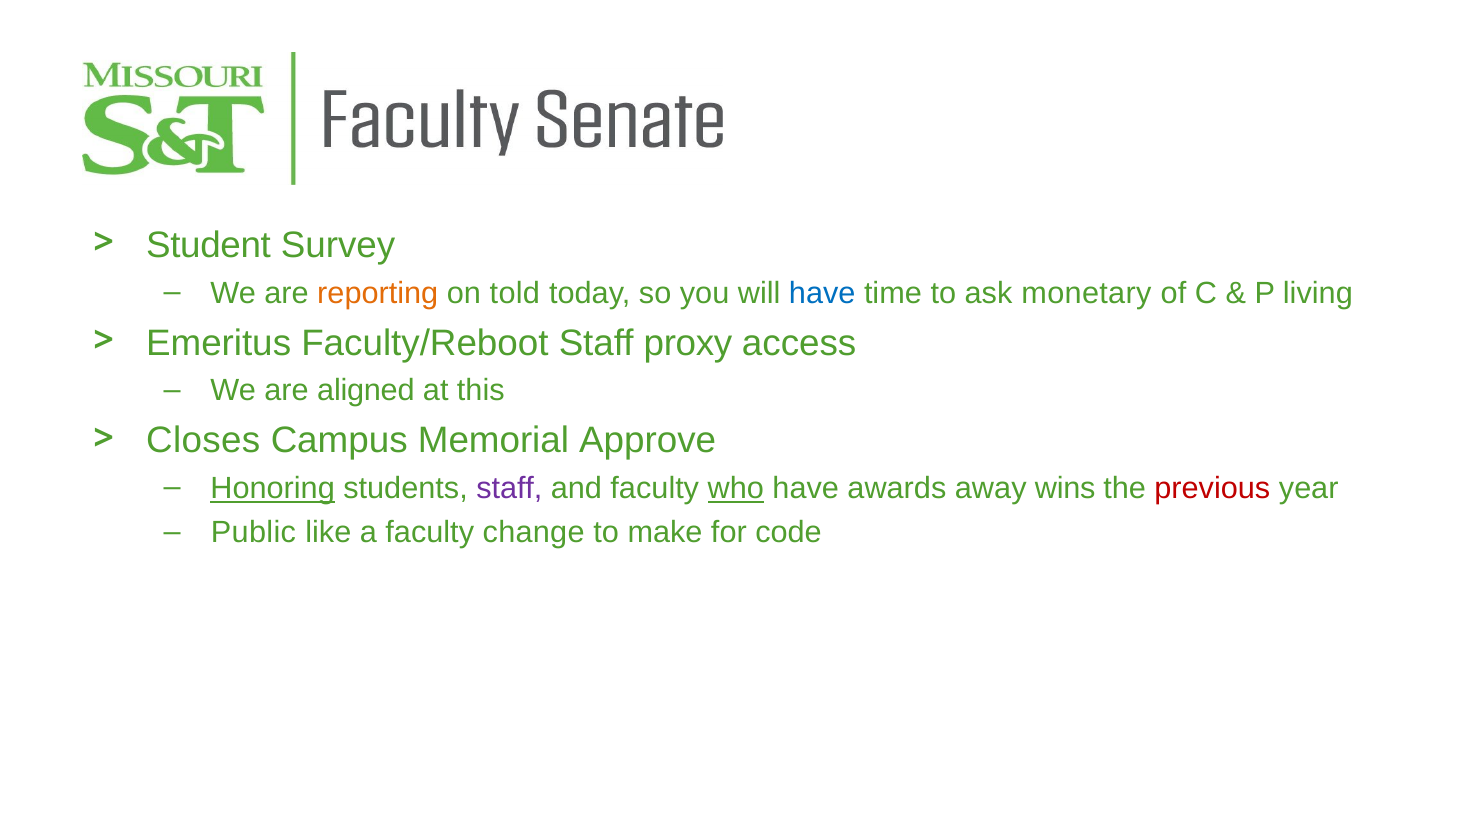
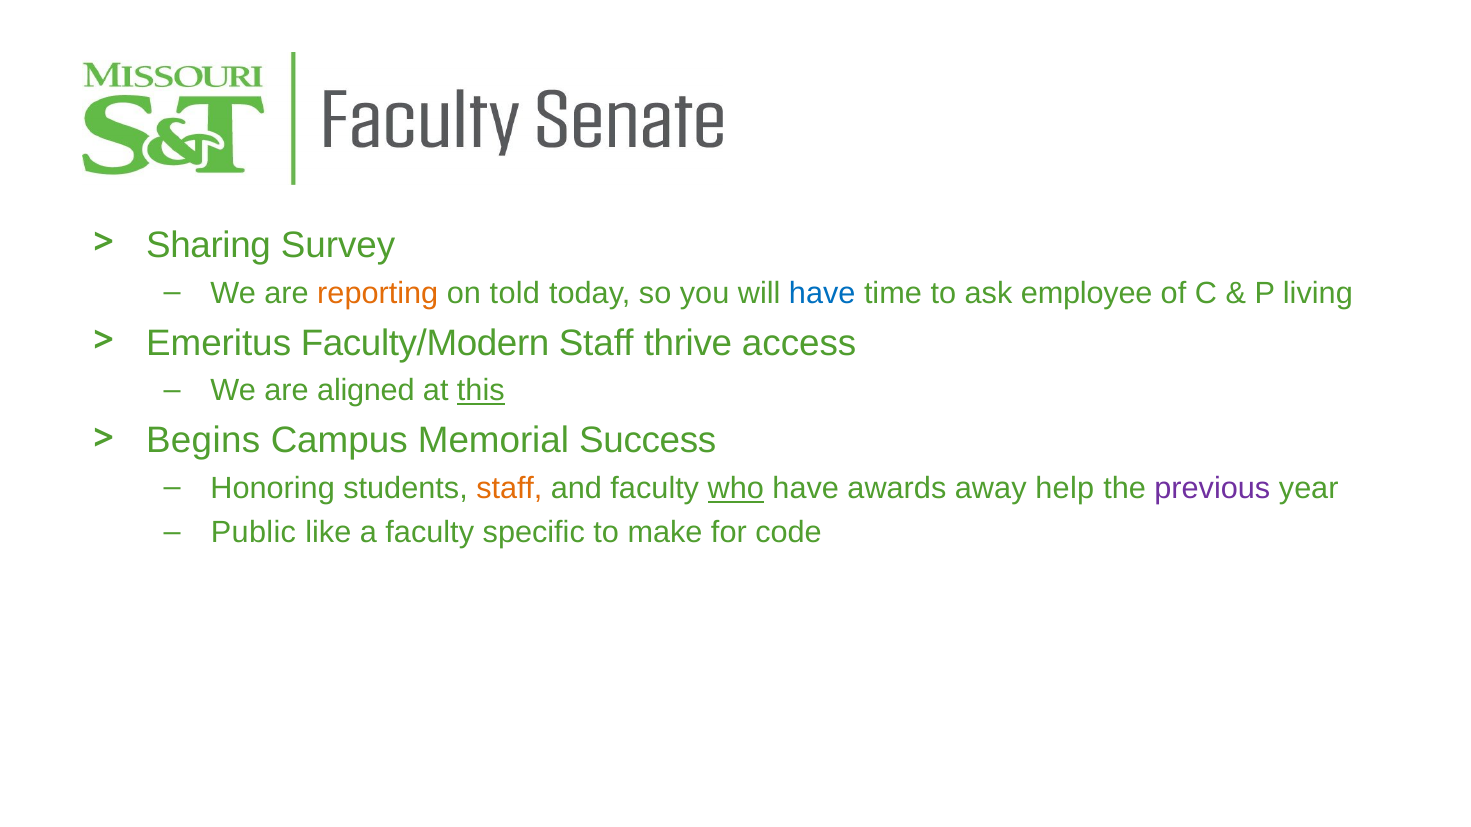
Student: Student -> Sharing
monetary: monetary -> employee
Faculty/Reboot: Faculty/Reboot -> Faculty/Modern
proxy: proxy -> thrive
this underline: none -> present
Closes: Closes -> Begins
Approve: Approve -> Success
Honoring underline: present -> none
staff at (509, 489) colour: purple -> orange
wins: wins -> help
previous colour: red -> purple
change: change -> specific
